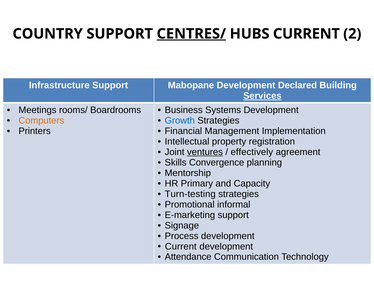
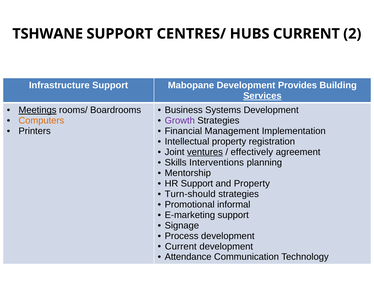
COUNTRY: COUNTRY -> TSHWANE
CENTRES/ underline: present -> none
Declared: Declared -> Provides
Meetings underline: none -> present
Growth colour: blue -> purple
Convergence: Convergence -> Interventions
HR Primary: Primary -> Support
and Capacity: Capacity -> Property
Turn-testing: Turn-testing -> Turn-should
